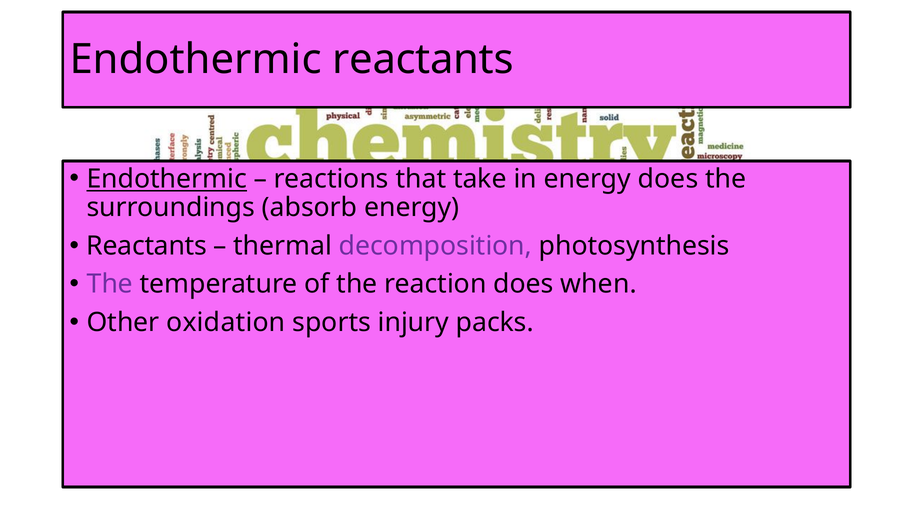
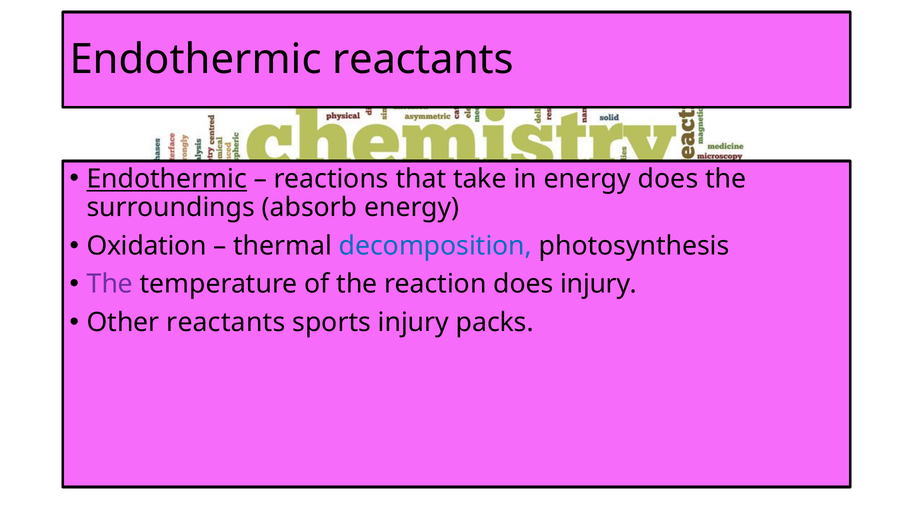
Reactants at (147, 246): Reactants -> Oxidation
decomposition colour: purple -> blue
does when: when -> injury
Other oxidation: oxidation -> reactants
